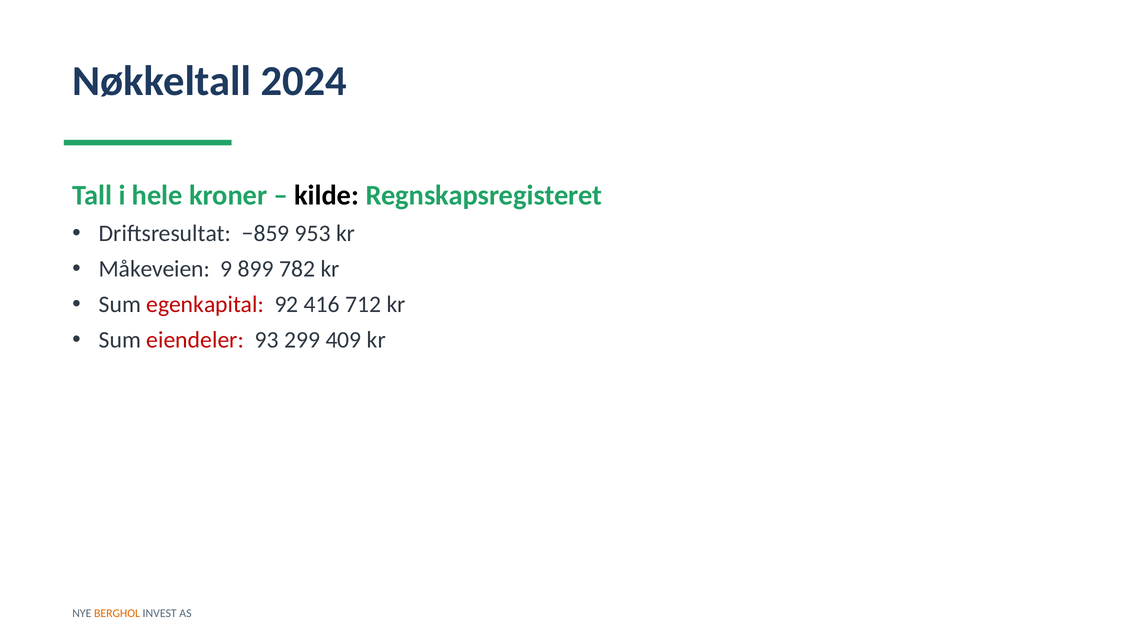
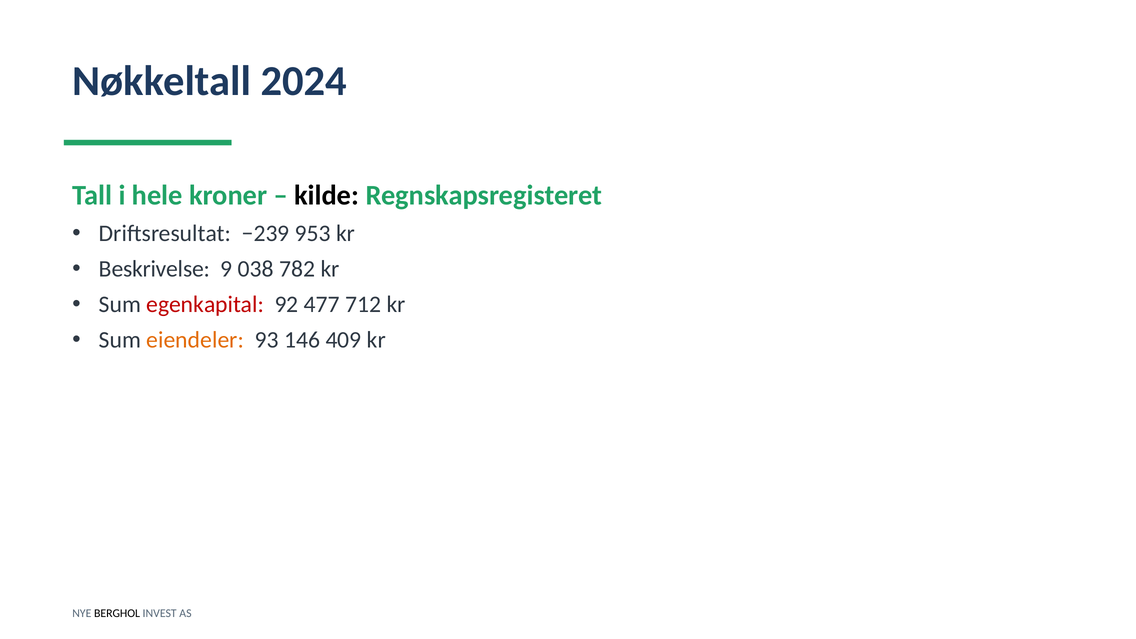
−859: −859 -> −239
Måkeveien: Måkeveien -> Beskrivelse
899: 899 -> 038
416: 416 -> 477
eiendeler colour: red -> orange
299: 299 -> 146
BERGHOL colour: orange -> black
